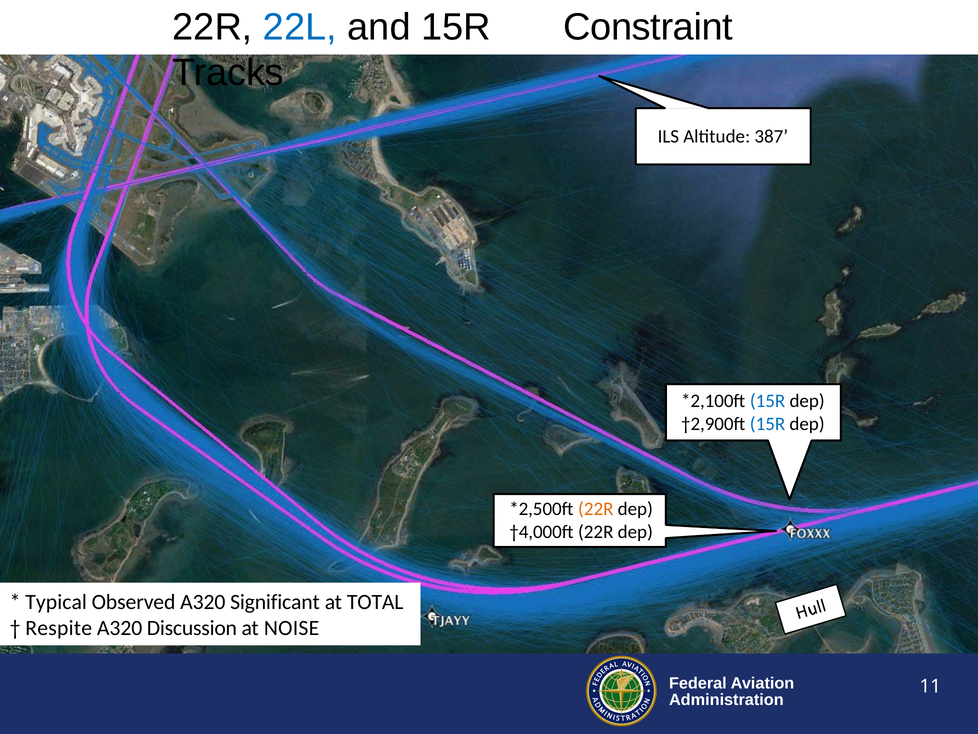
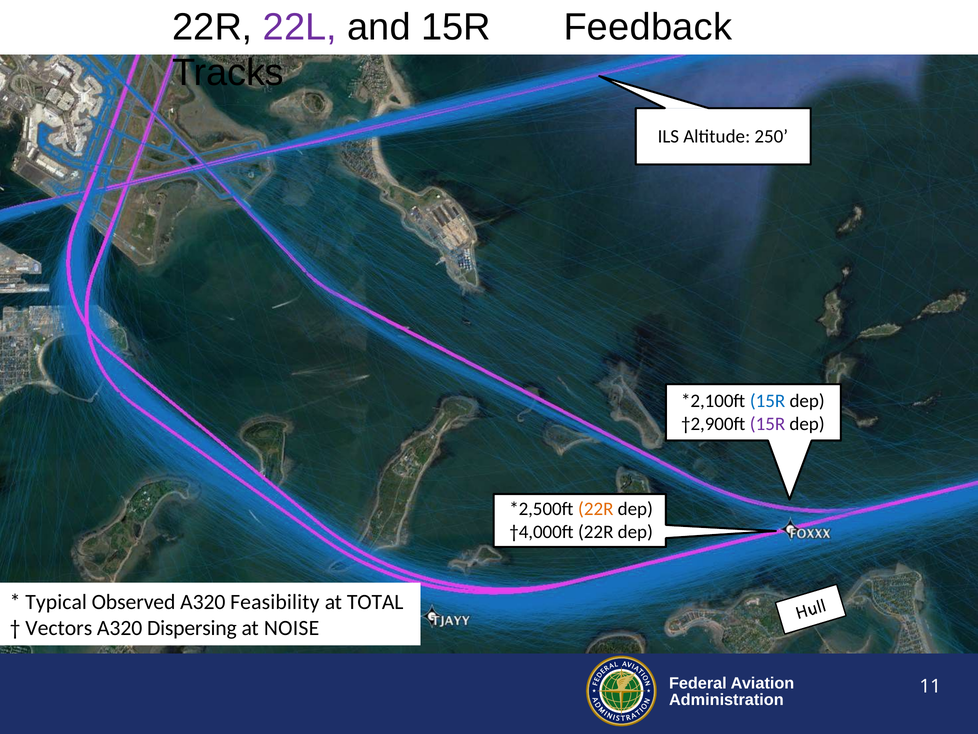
22L colour: blue -> purple
Constraint: Constraint -> Feedback
387: 387 -> 250
15R at (768, 424) colour: blue -> purple
Significant: Significant -> Feasibility
Respite: Respite -> Vectors
Discussion: Discussion -> Dispersing
